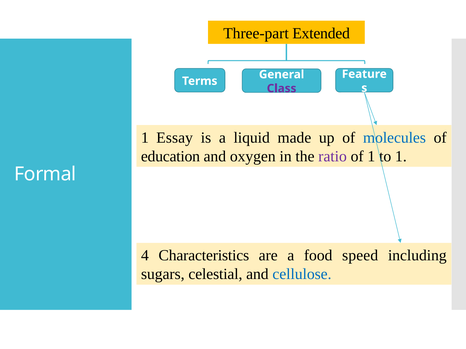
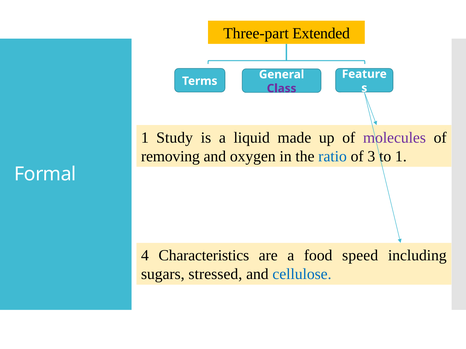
Essay: Essay -> Study
molecules colour: blue -> purple
education: education -> removing
ratio colour: purple -> blue
of 1: 1 -> 3
celestial: celestial -> stressed
